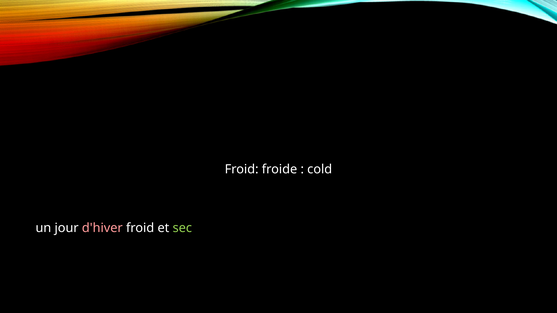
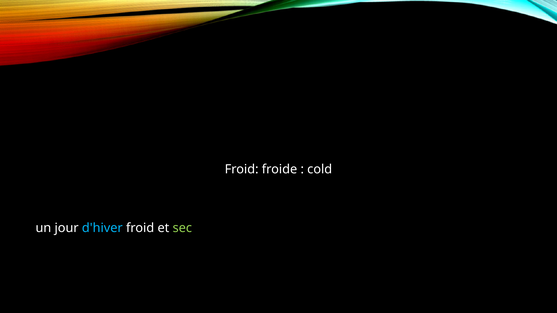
d'hiver colour: pink -> light blue
